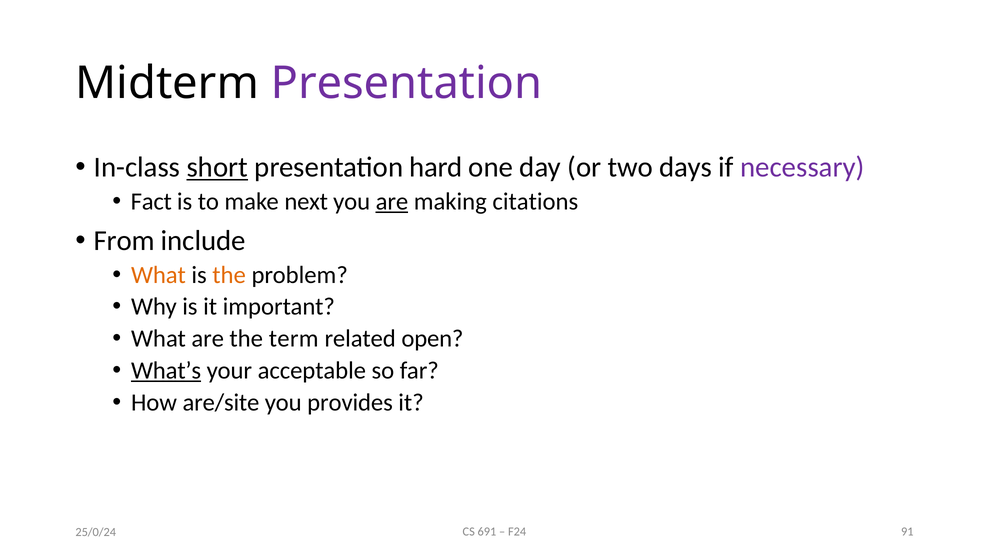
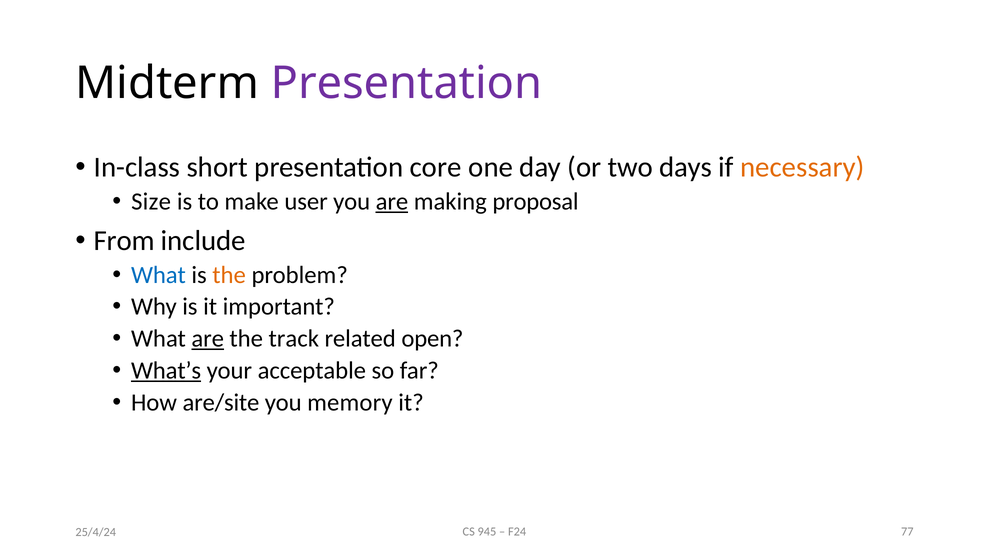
short underline: present -> none
hard: hard -> core
necessary colour: purple -> orange
Fact: Fact -> Size
next: next -> user
citations: citations -> proposal
What at (158, 275) colour: orange -> blue
are at (208, 338) underline: none -> present
term: term -> track
provides: provides -> memory
691: 691 -> 945
91: 91 -> 77
25/0/24: 25/0/24 -> 25/4/24
